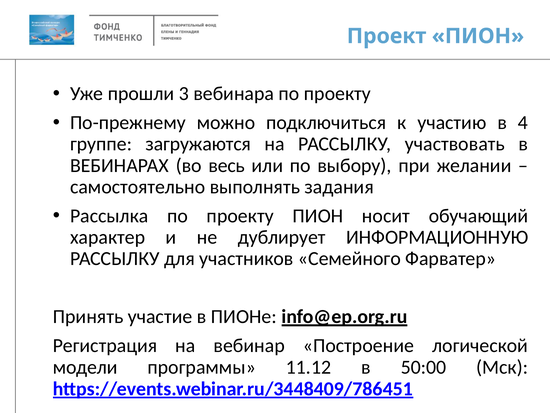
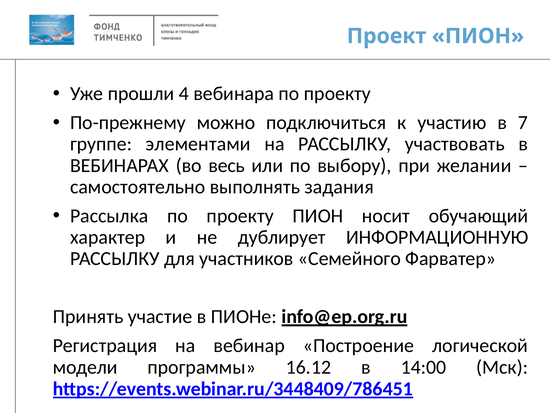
3: 3 -> 4
4: 4 -> 7
загружаются: загружаются -> элементами
11.12: 11.12 -> 16.12
50:00: 50:00 -> 14:00
